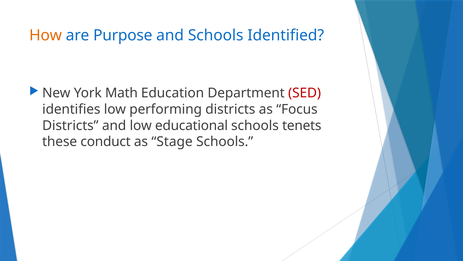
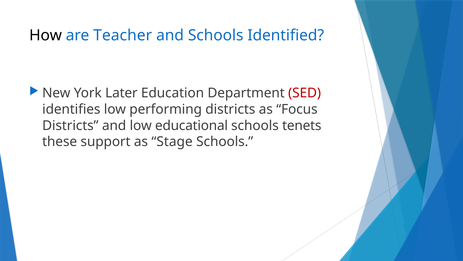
How colour: orange -> black
Purpose: Purpose -> Teacher
Math: Math -> Later
conduct: conduct -> support
